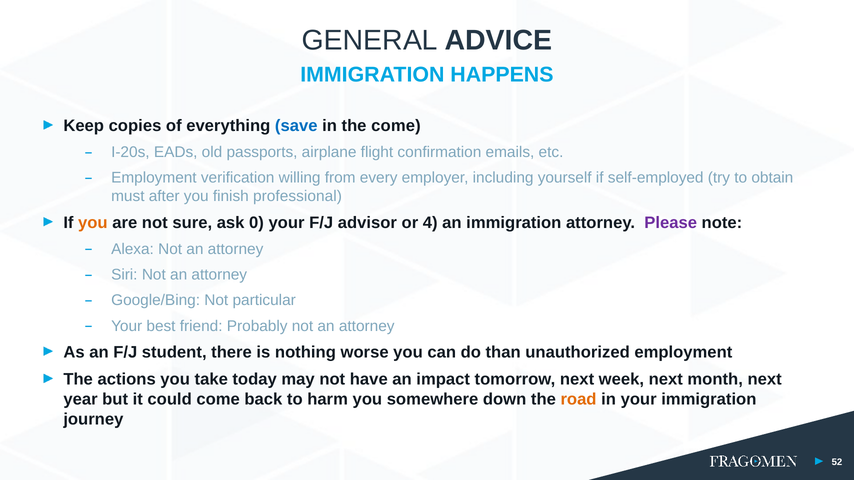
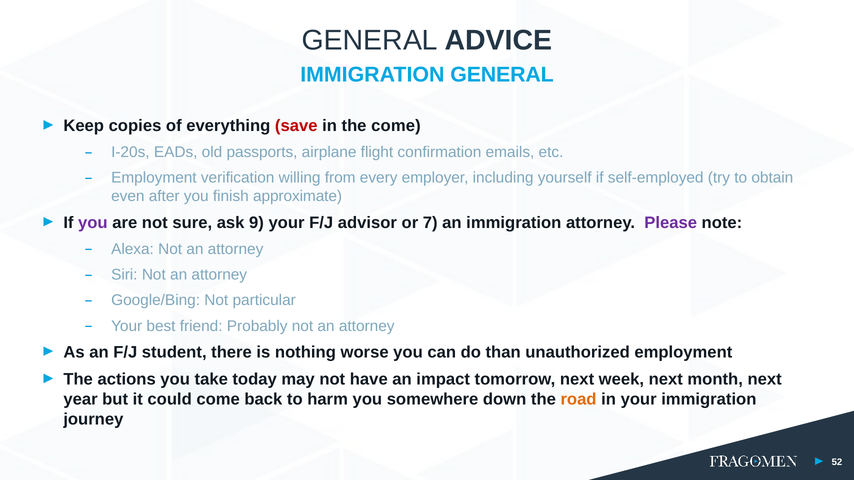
IMMIGRATION HAPPENS: HAPPENS -> GENERAL
save colour: blue -> red
must: must -> even
professional: professional -> approximate
you at (93, 223) colour: orange -> purple
0: 0 -> 9
4: 4 -> 7
